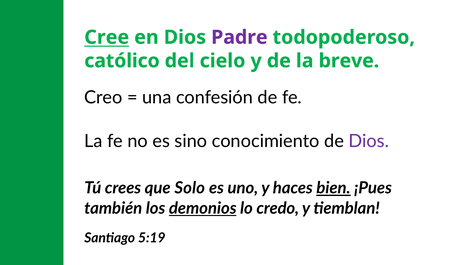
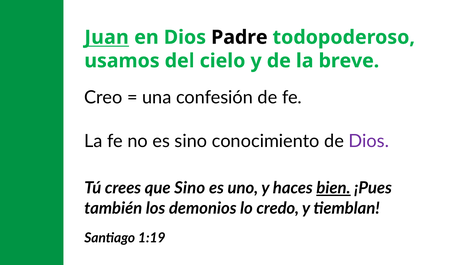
Cree: Cree -> Juan
Padre colour: purple -> black
católico: católico -> usamos
que Solo: Solo -> Sino
demonios underline: present -> none
5:19: 5:19 -> 1:19
